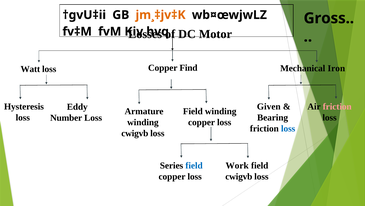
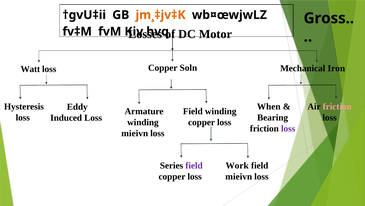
Find: Find -> Soln
Given: Given -> When
Number: Number -> Induced
loss at (288, 128) colour: blue -> purple
cwigvb at (135, 133): cwigvb -> mieivn
field at (194, 165) colour: blue -> purple
cwigvb at (239, 176): cwigvb -> mieivn
